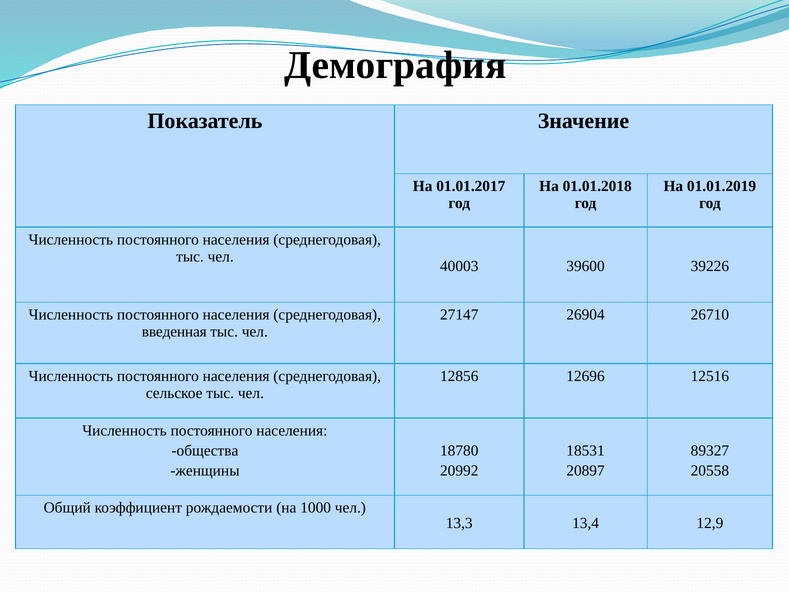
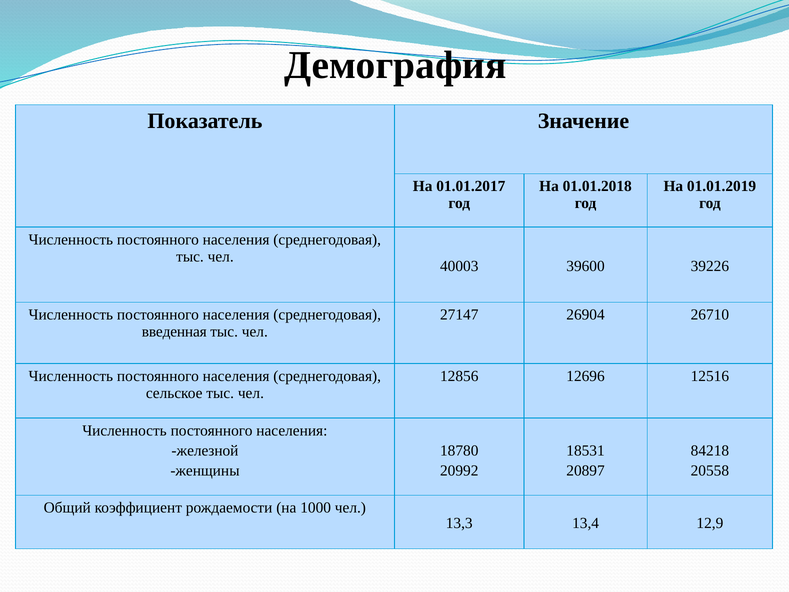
общества: общества -> железной
89327: 89327 -> 84218
